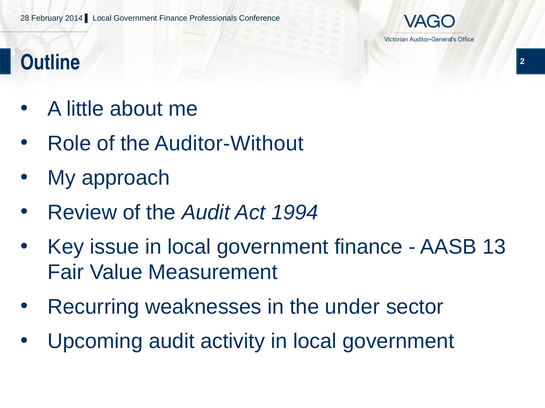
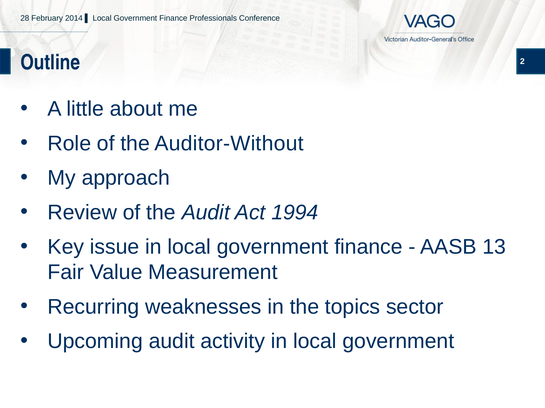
under: under -> topics
